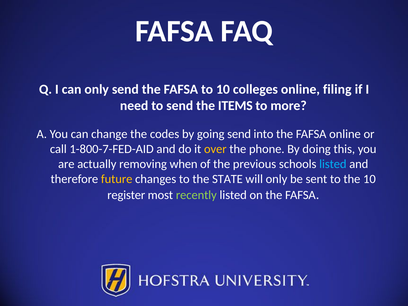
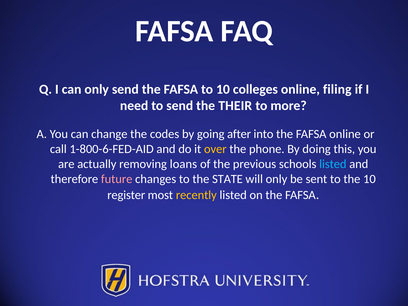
ITEMS: ITEMS -> THEIR
going send: send -> after
1-800-7-FED-AID: 1-800-7-FED-AID -> 1-800-6-FED-AID
when: when -> loans
future colour: yellow -> pink
recently colour: light green -> yellow
